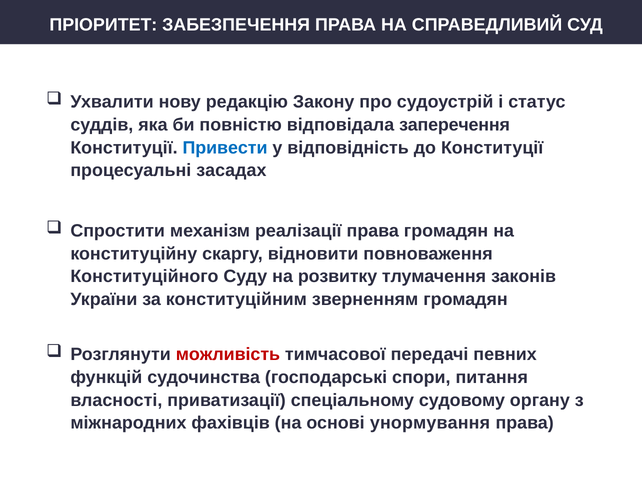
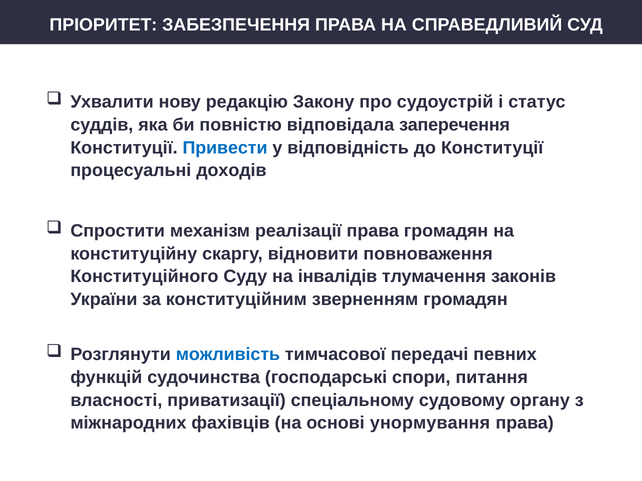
засадах: засадах -> доходів
розвитку: розвитку -> інвалідів
можливість colour: red -> blue
